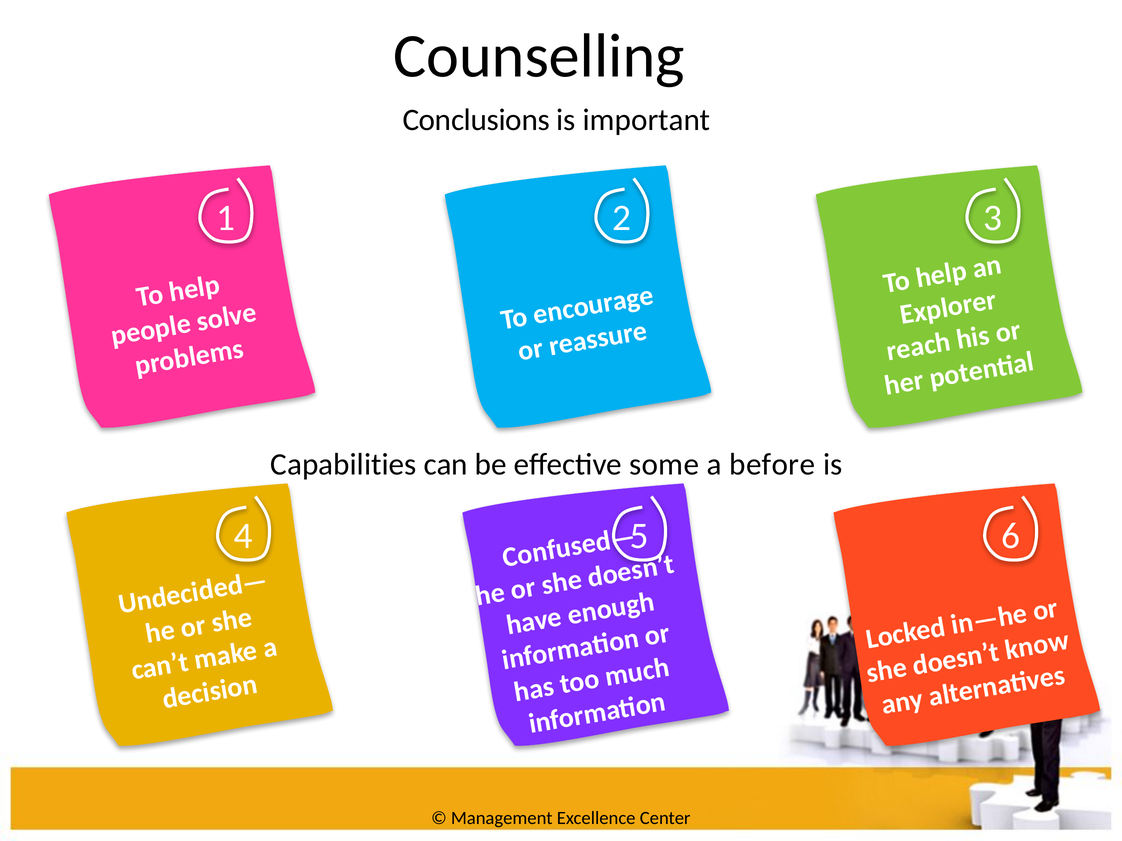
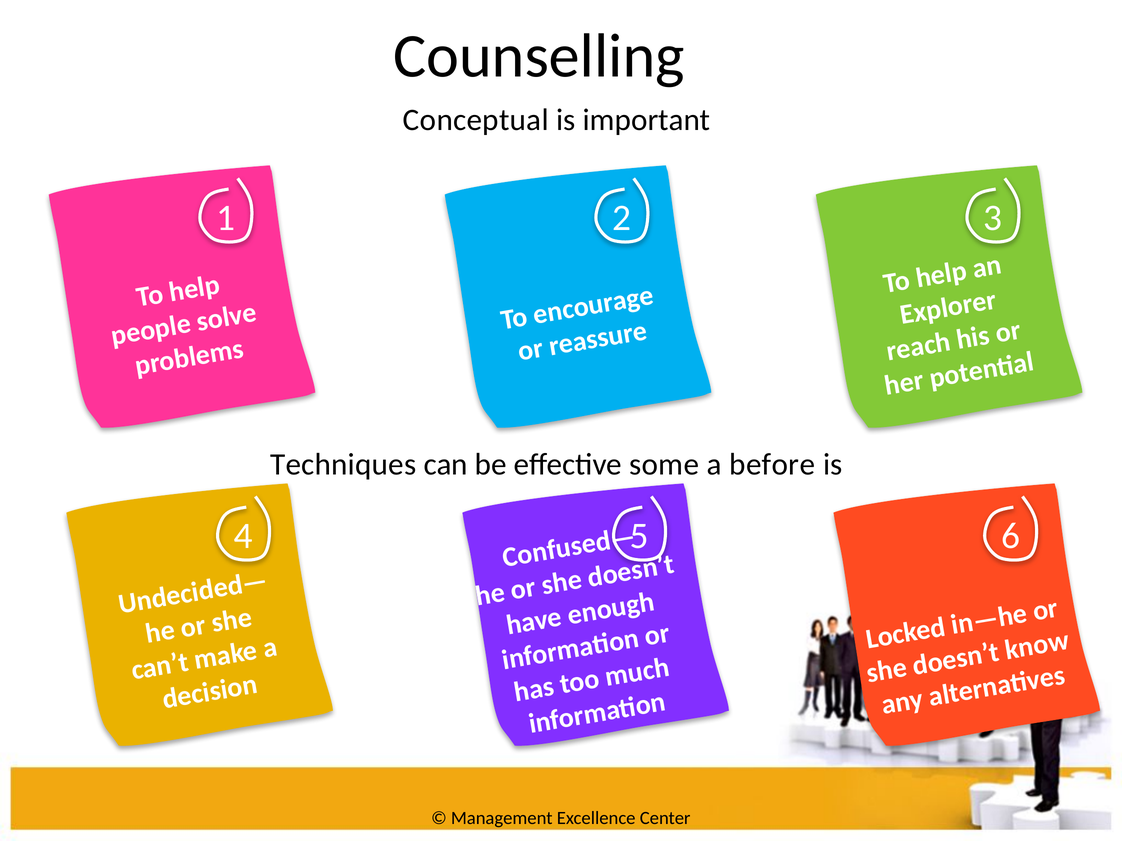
Conclusions: Conclusions -> Conceptual
Capabilities: Capabilities -> Techniques
